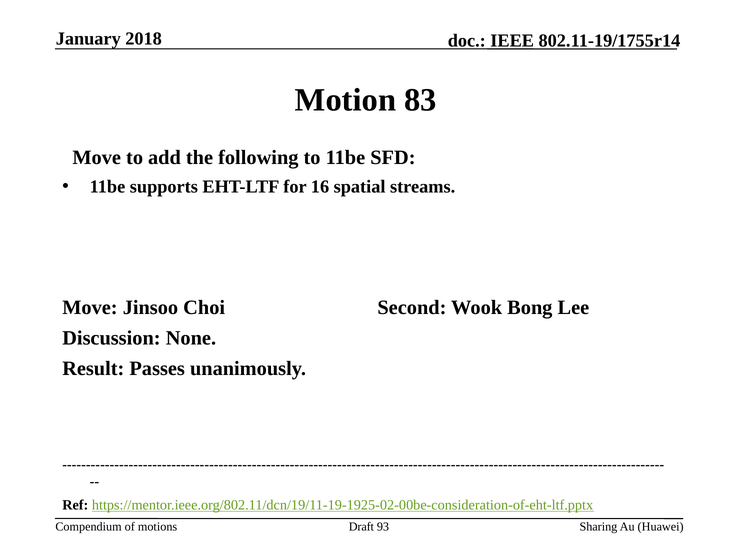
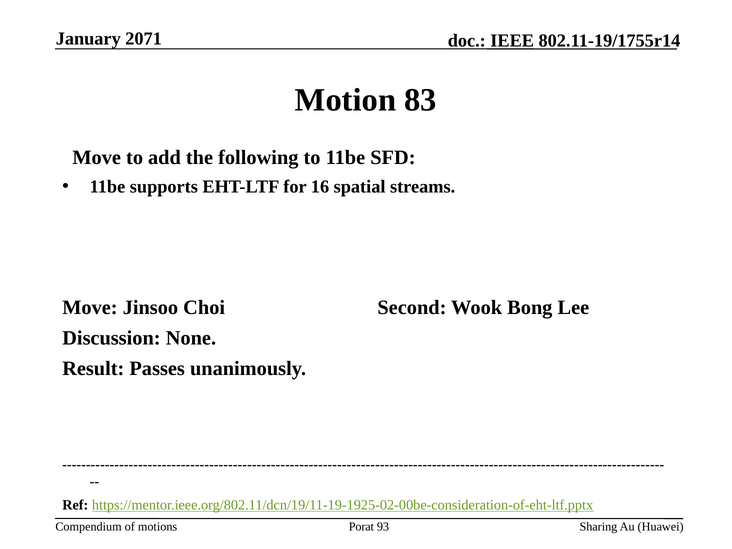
2018: 2018 -> 2071
Draft: Draft -> Porat
